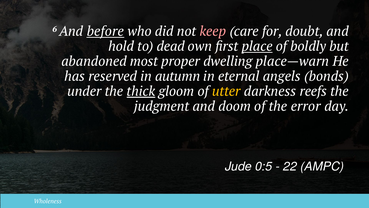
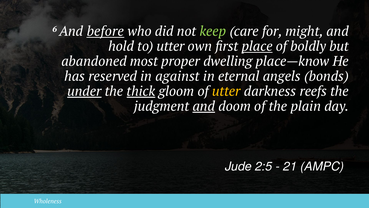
keep colour: pink -> light green
doubt: doubt -> might
to dead: dead -> utter
place—warn: place—warn -> place—know
autumn: autumn -> against
under underline: none -> present
and at (204, 106) underline: none -> present
error: error -> plain
0:5: 0:5 -> 2:5
22: 22 -> 21
